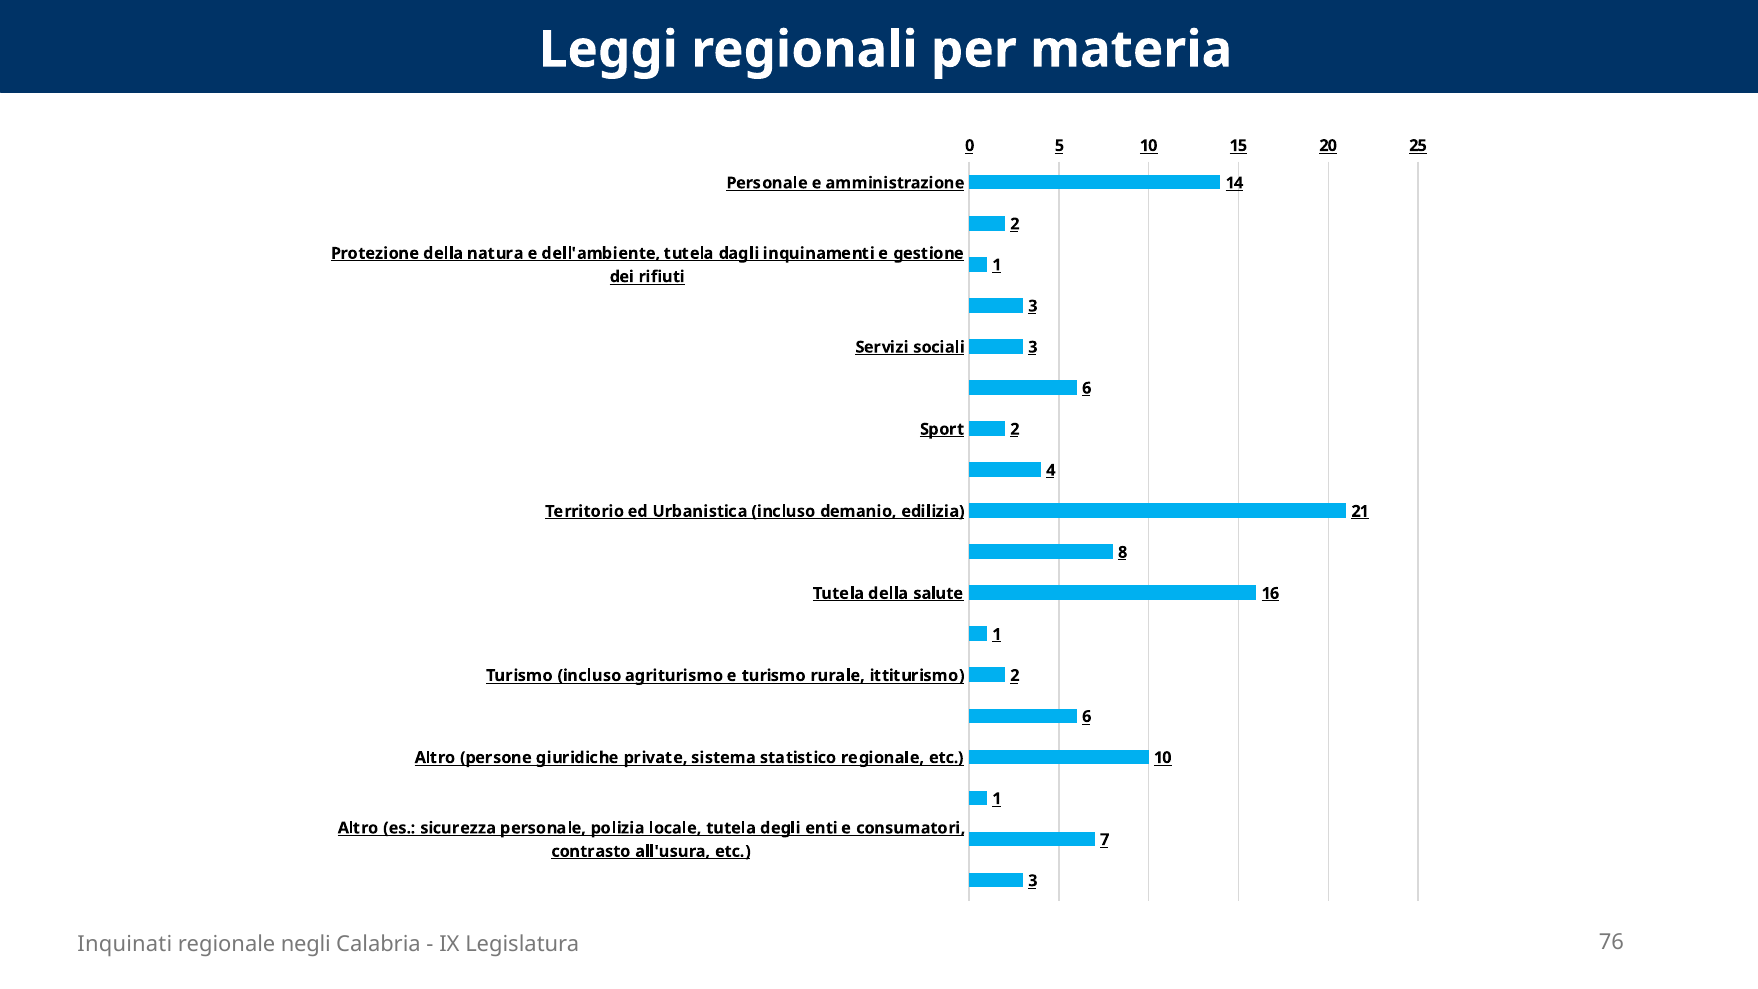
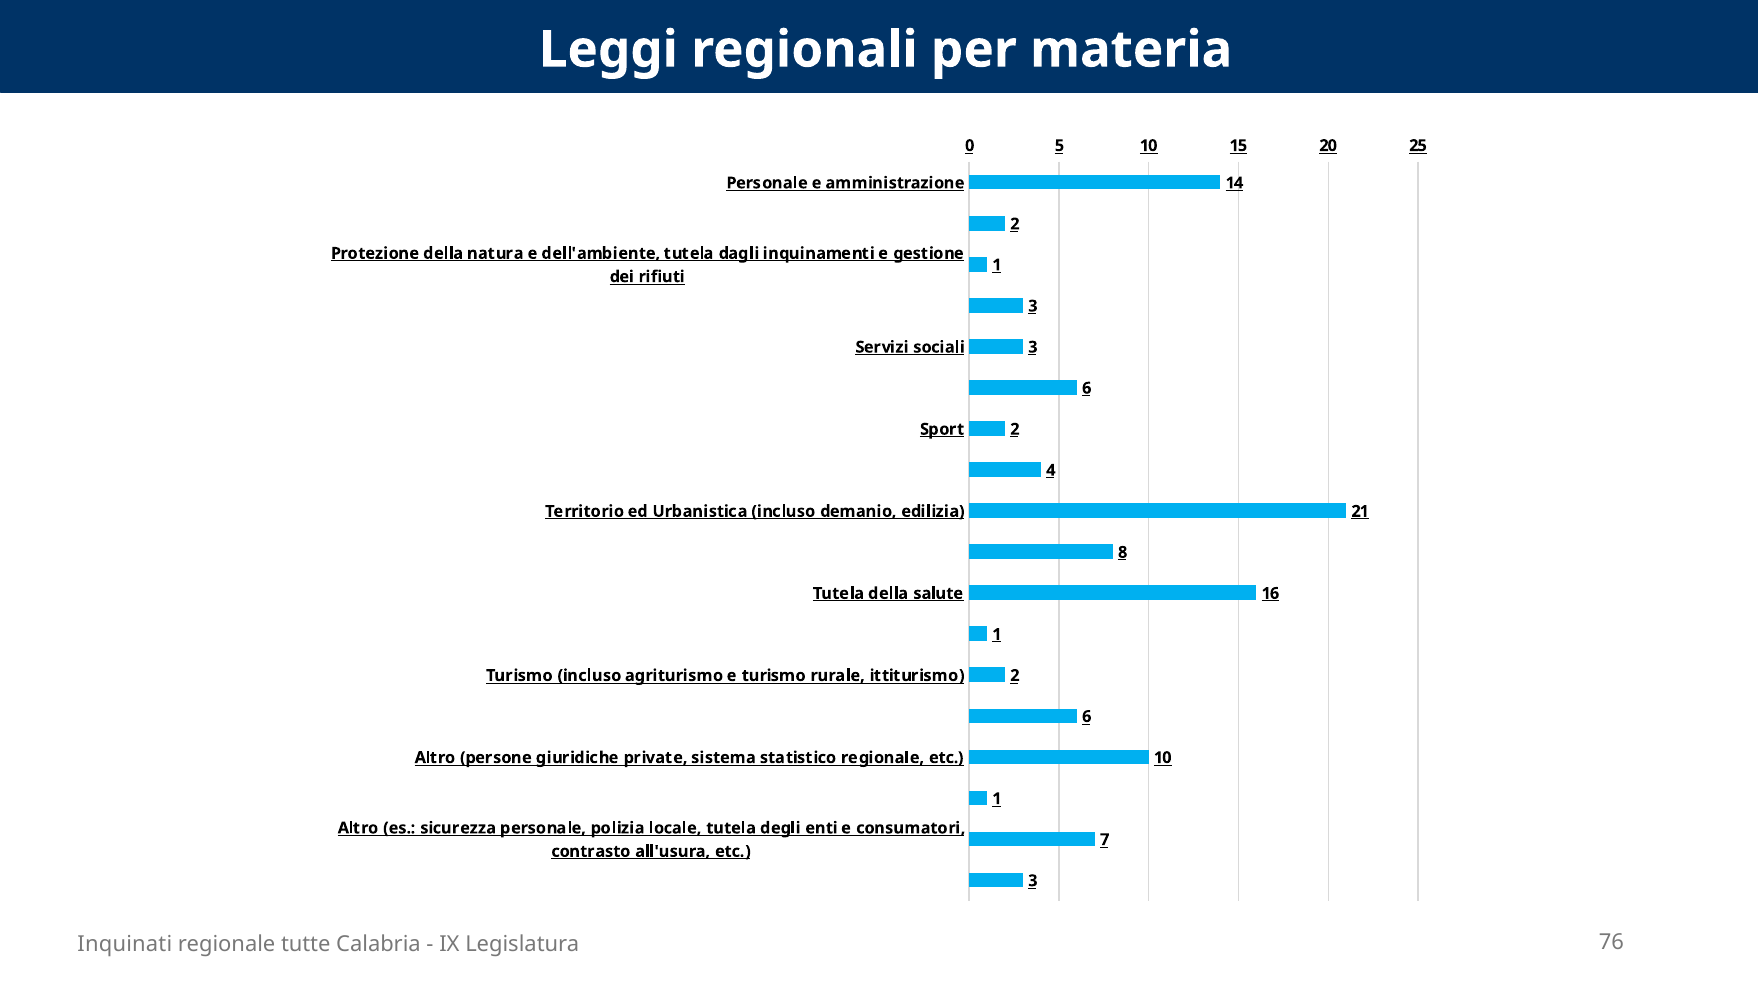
negli: negli -> tutte
